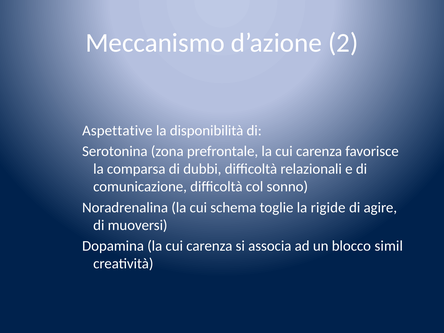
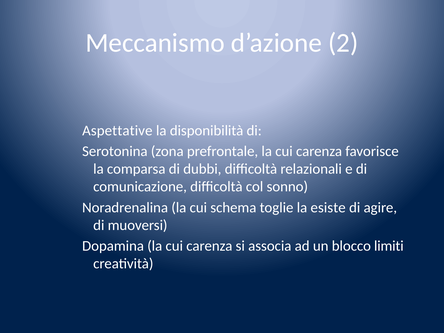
rigide: rigide -> esiste
simil: simil -> limiti
